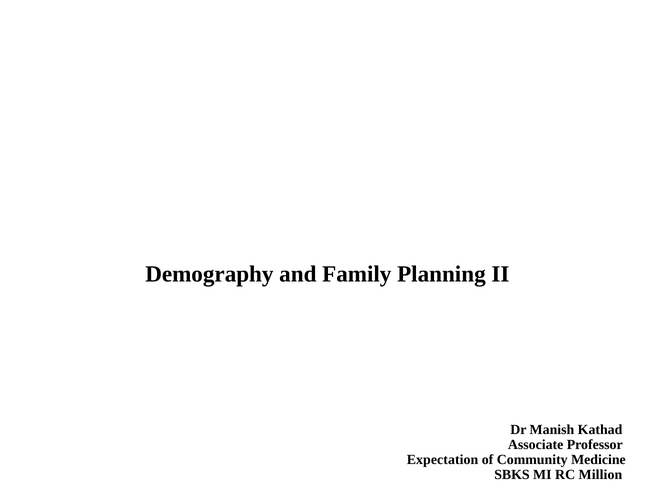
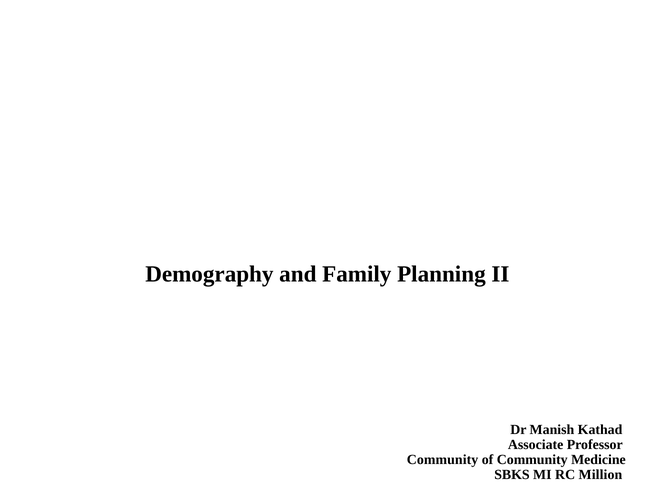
Expectation at (443, 459): Expectation -> Community
